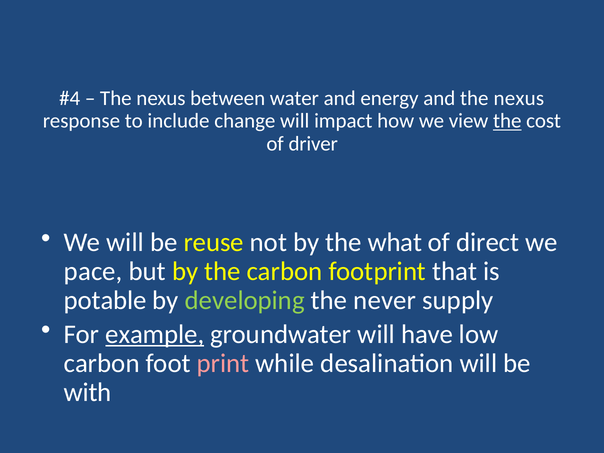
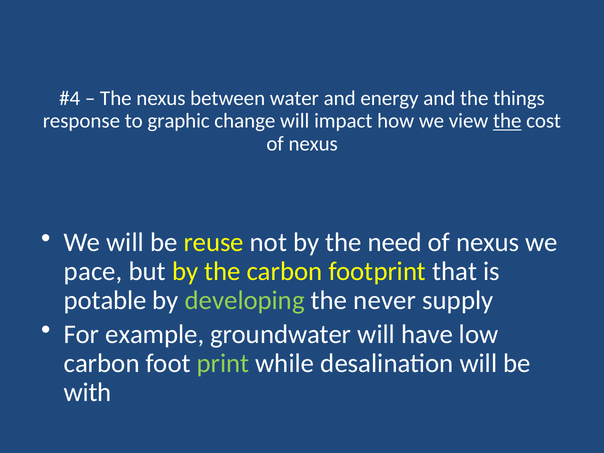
and the nexus: nexus -> things
include: include -> graphic
driver at (313, 144): driver -> nexus
what: what -> need
direct at (488, 242): direct -> nexus
example underline: present -> none
print colour: pink -> light green
